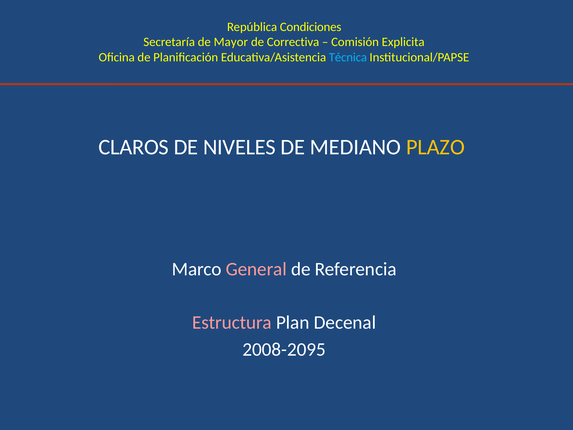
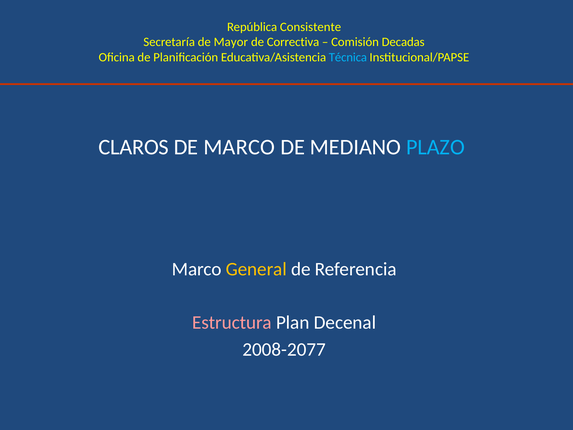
Condiciones: Condiciones -> Consistente
Explicita: Explicita -> Decadas
DE NIVELES: NIVELES -> MARCO
PLAZO colour: yellow -> light blue
General colour: pink -> yellow
2008-2095: 2008-2095 -> 2008-2077
